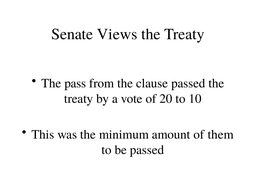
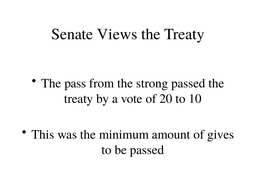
clause: clause -> strong
them: them -> gives
